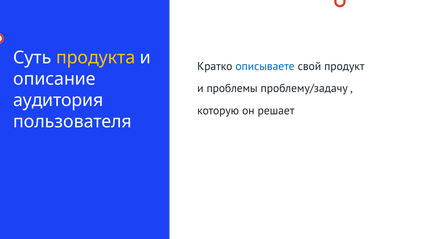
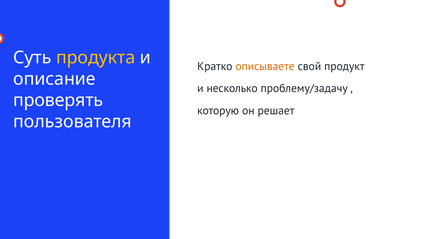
описываете colour: blue -> orange
проблемы: проблемы -> несколько
аудитория: аудитория -> проверять
